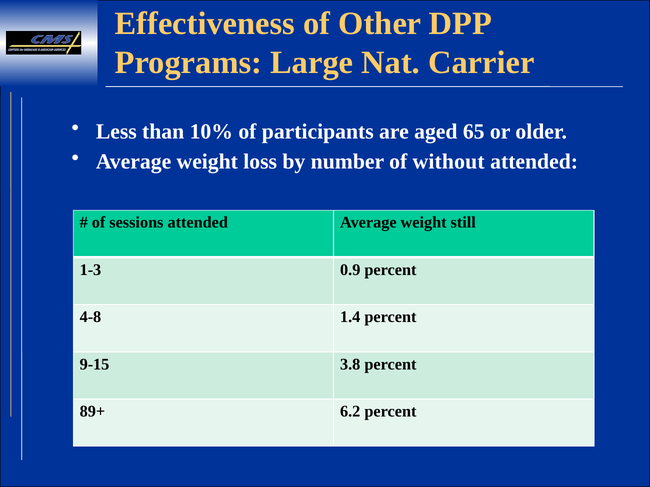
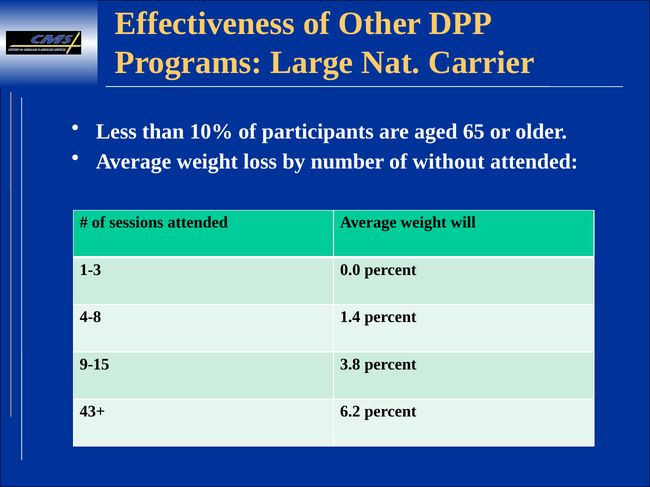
still: still -> will
0.9: 0.9 -> 0.0
89+: 89+ -> 43+
